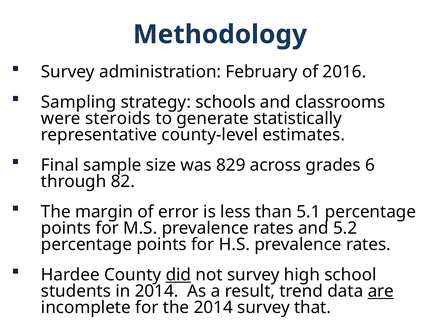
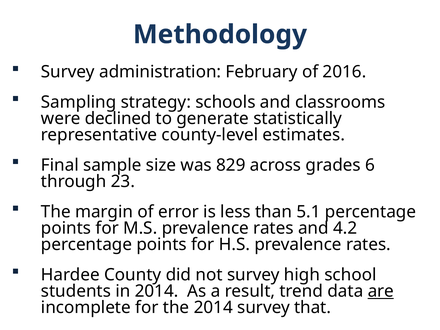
steroids: steroids -> declined
82: 82 -> 23
5.2: 5.2 -> 4.2
did underline: present -> none
